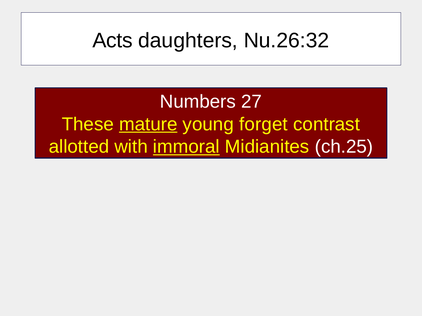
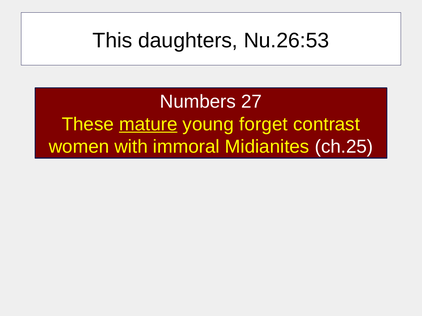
Acts: Acts -> This
Nu.26:32: Nu.26:32 -> Nu.26:53
allotted: allotted -> women
immoral underline: present -> none
